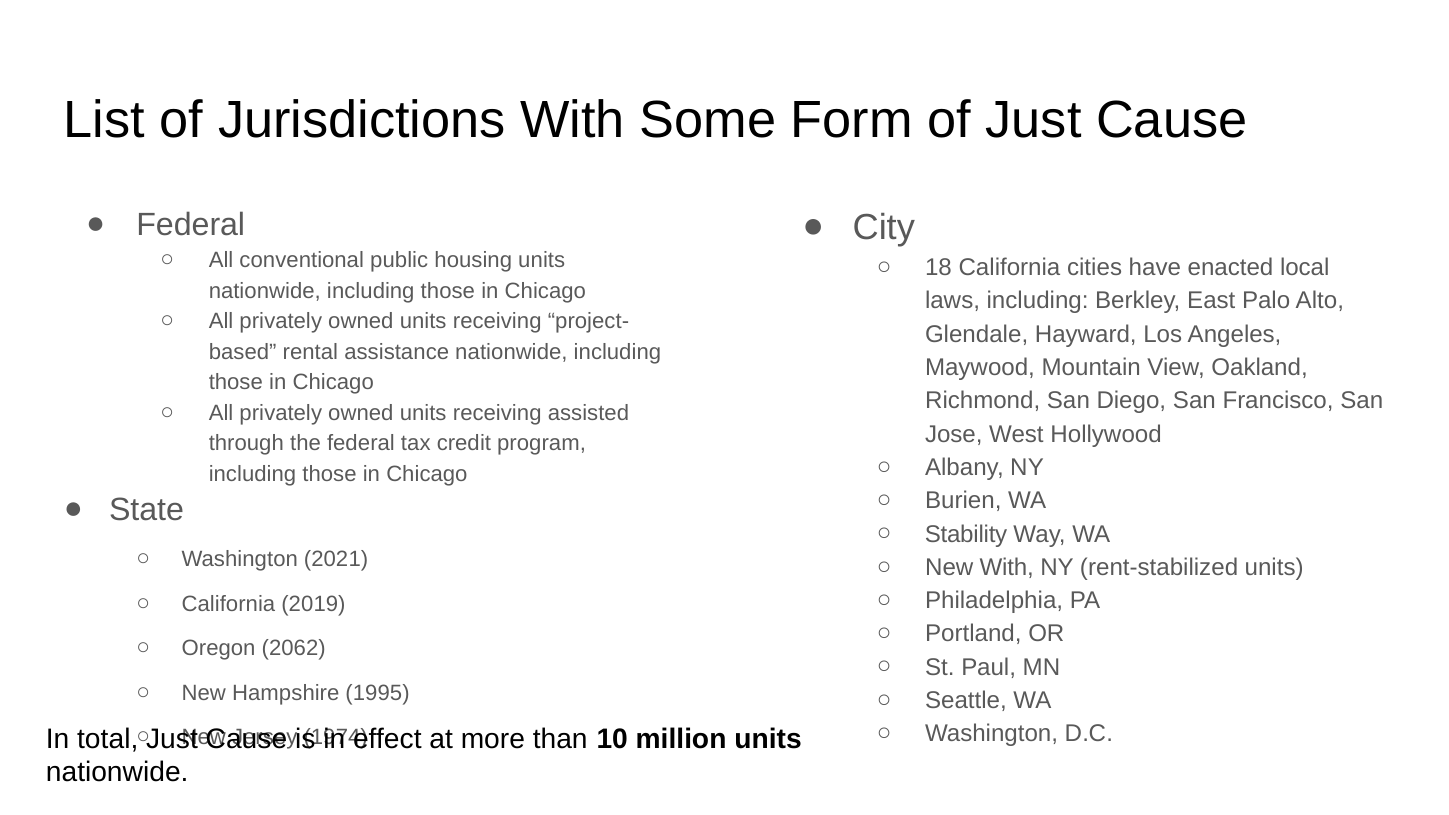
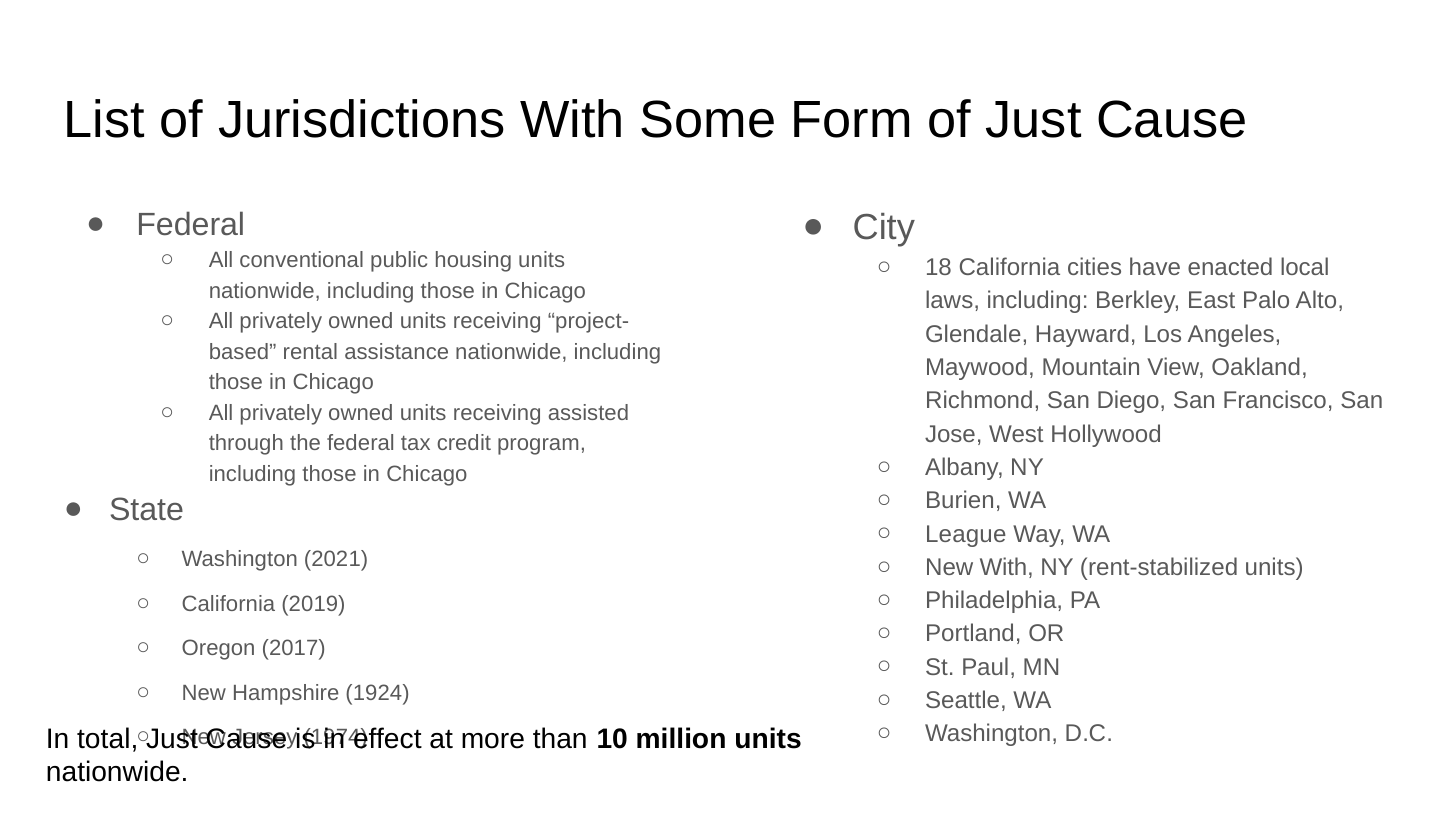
Stability: Stability -> League
2062: 2062 -> 2017
1995: 1995 -> 1924
